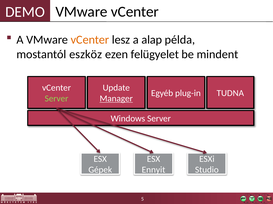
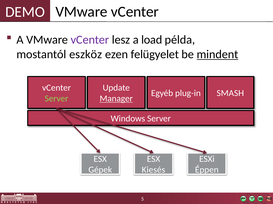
vCenter at (90, 40) colour: orange -> purple
alap: alap -> load
mindent underline: none -> present
TUDNA: TUDNA -> SMASH
Ennyit: Ennyit -> Kiesés
Studio: Studio -> Éppen
